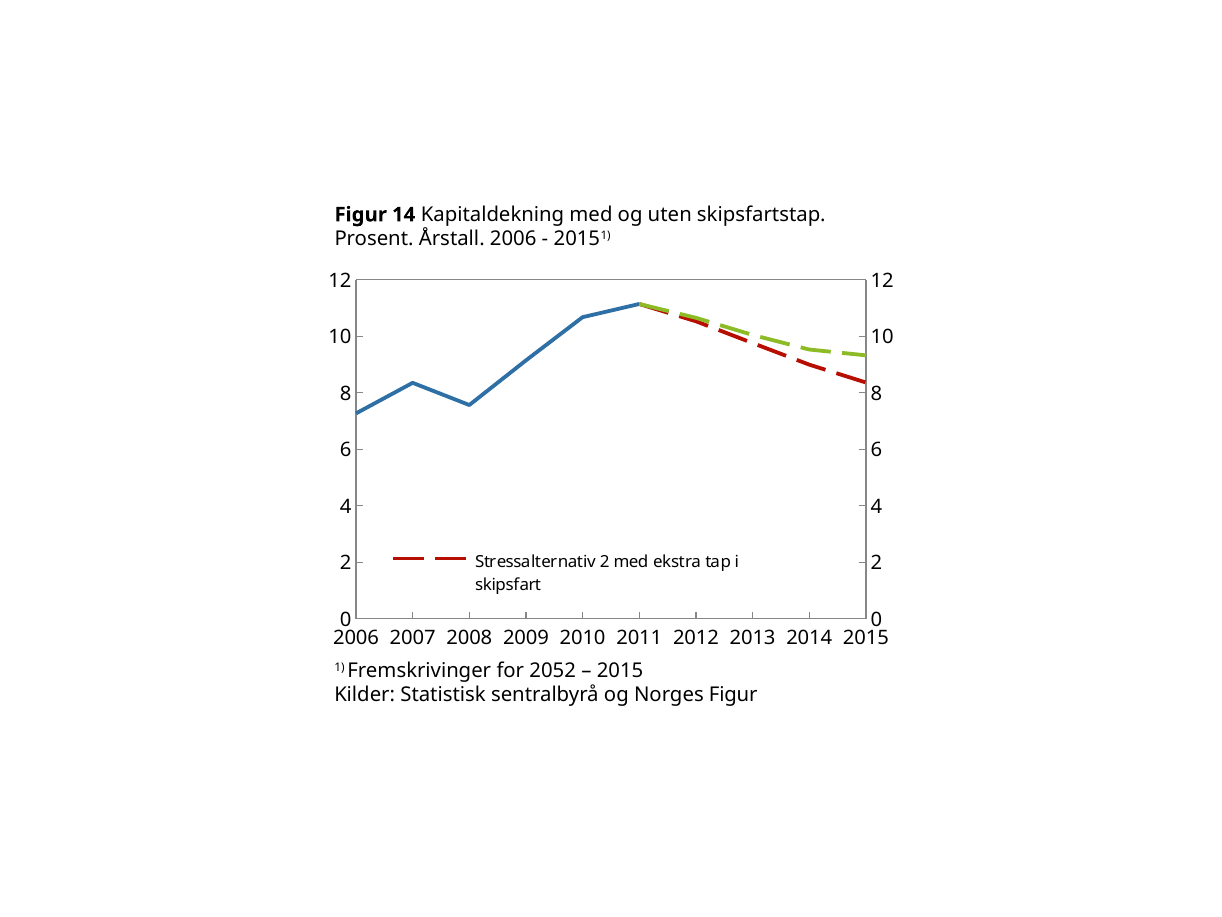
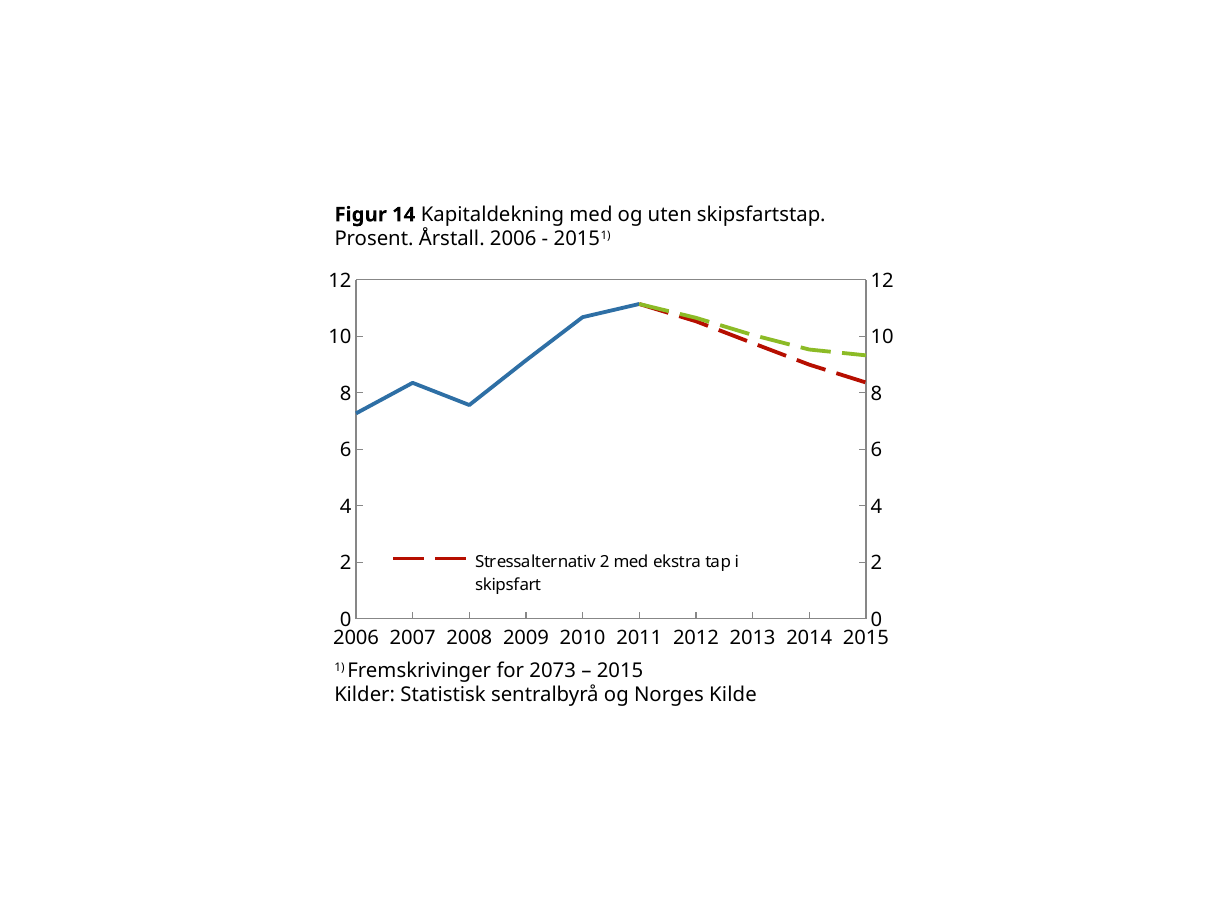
2052: 2052 -> 2073
Norges Figur: Figur -> Kilde
